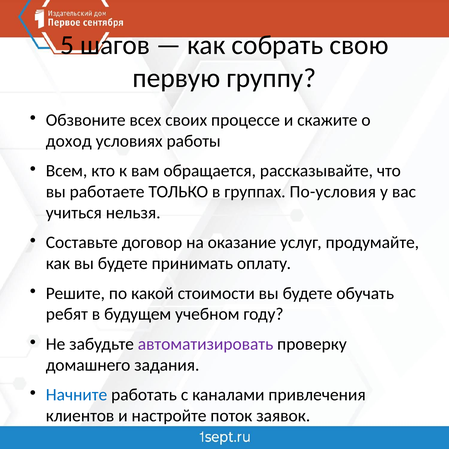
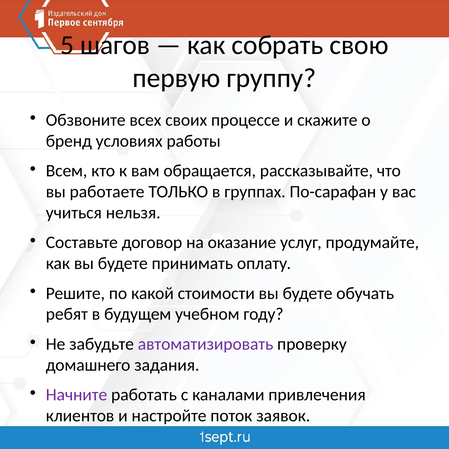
доход: доход -> бренд
По-условия: По-условия -> По-сарафан
Начните colour: blue -> purple
